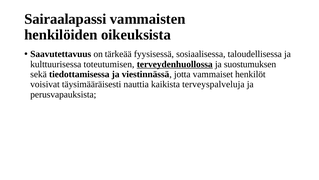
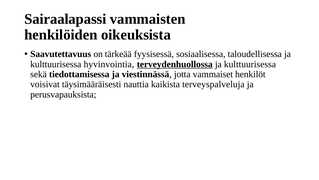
toteutumisen: toteutumisen -> hyvinvointia
terveydenhuollossa ja suostumuksen: suostumuksen -> kulttuurisessa
